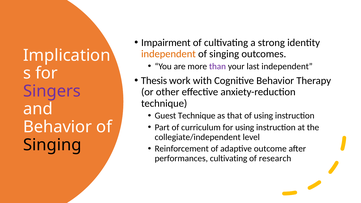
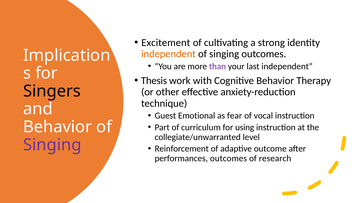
Impairment: Impairment -> Excitement
Singers colour: purple -> black
Guest Technique: Technique -> Emotional
that: that -> fear
of using: using -> vocal
collegiate/independent: collegiate/independent -> collegiate/unwarranted
Singing at (52, 145) colour: black -> purple
performances cultivating: cultivating -> outcomes
